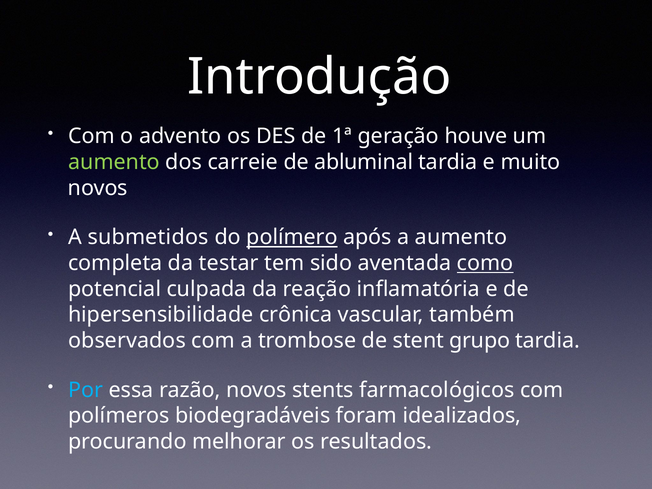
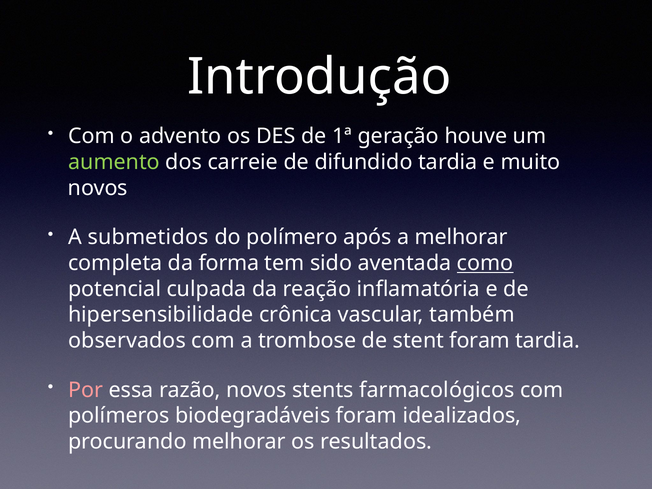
abluminal: abluminal -> difundido
polímero underline: present -> none
a aumento: aumento -> melhorar
testar: testar -> forma
stent grupo: grupo -> foram
Por colour: light blue -> pink
